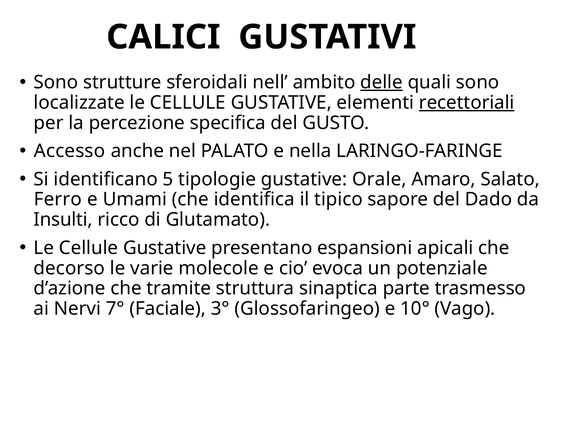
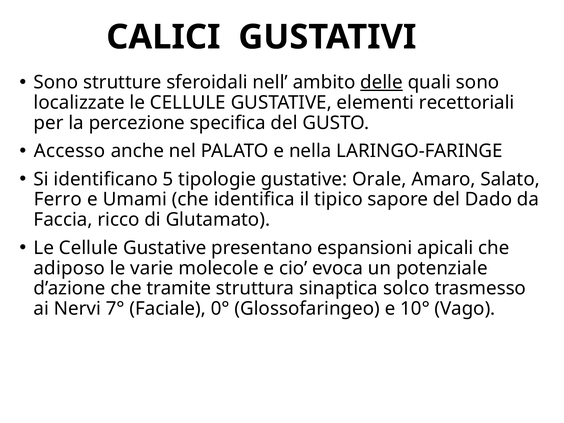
recettoriali underline: present -> none
Insulti: Insulti -> Faccia
decorso: decorso -> adiposo
parte: parte -> solco
3°: 3° -> 0°
